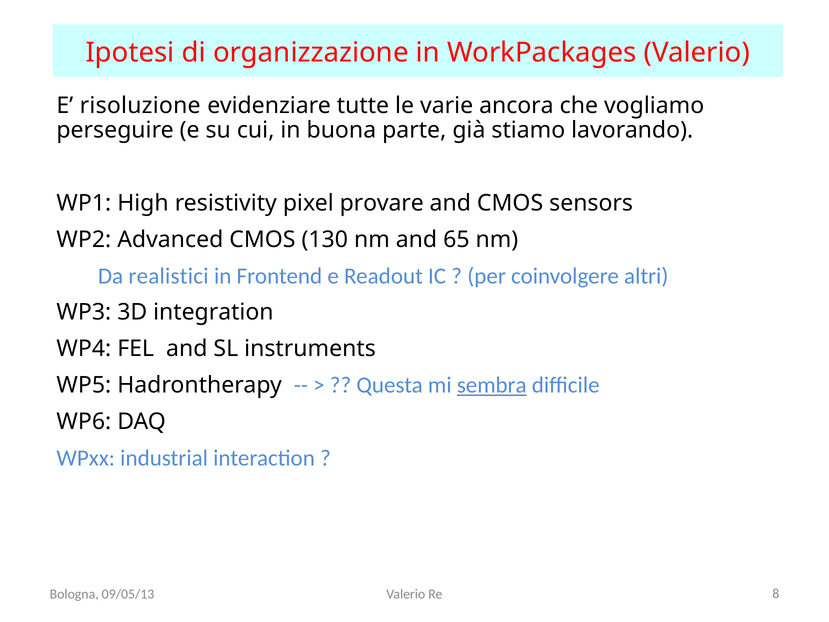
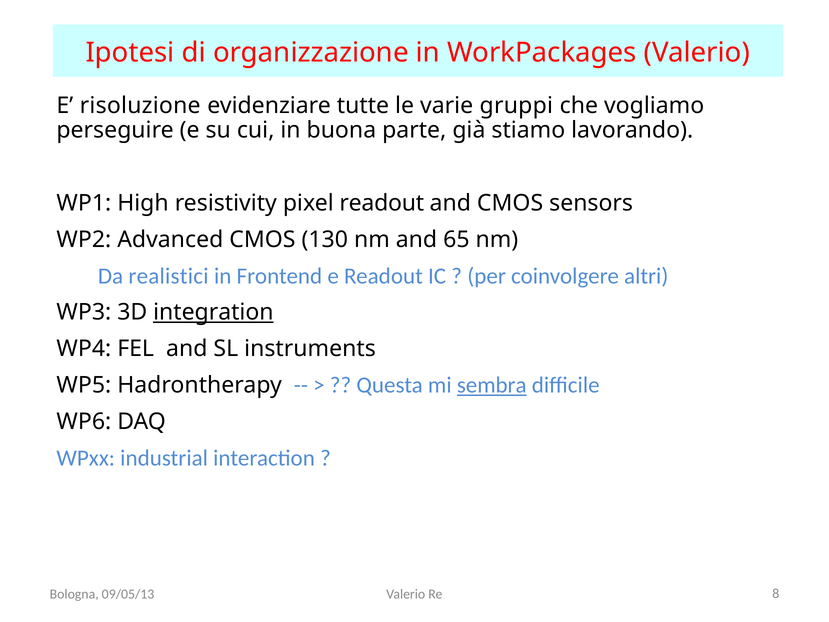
ancora: ancora -> gruppi
pixel provare: provare -> readout
integration underline: none -> present
